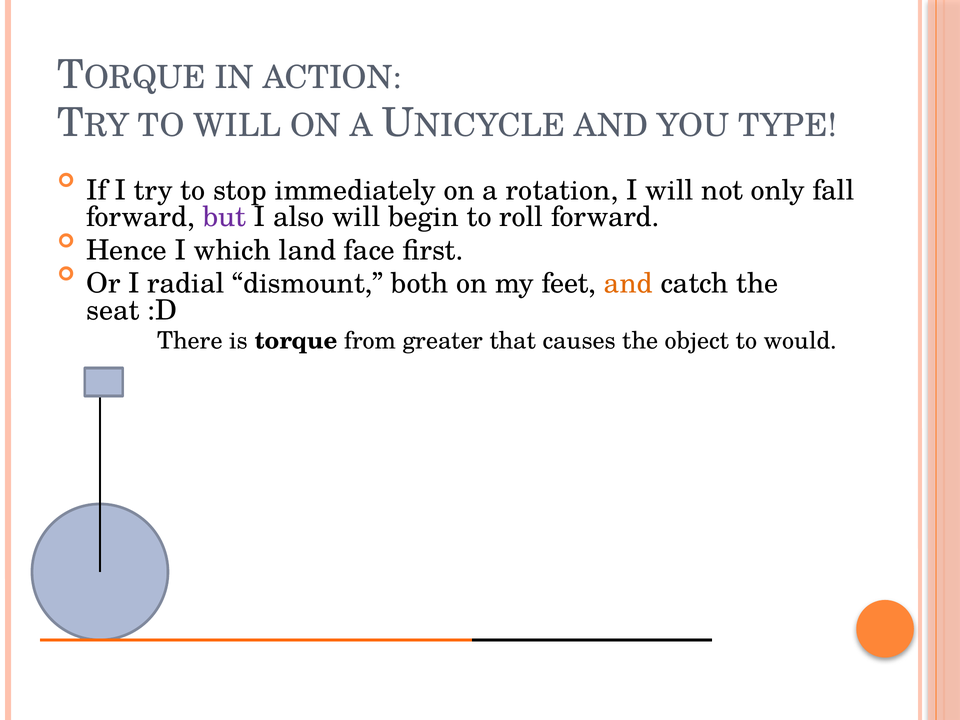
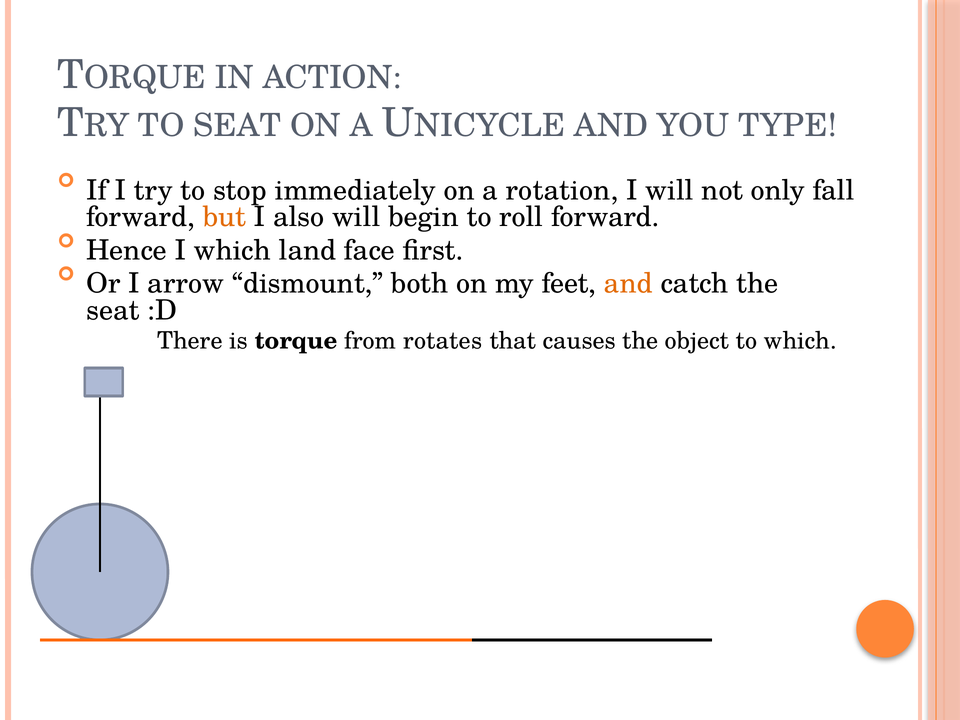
TO WILL: WILL -> SEAT
but colour: purple -> orange
radial: radial -> arrow
greater: greater -> rotates
to would: would -> which
